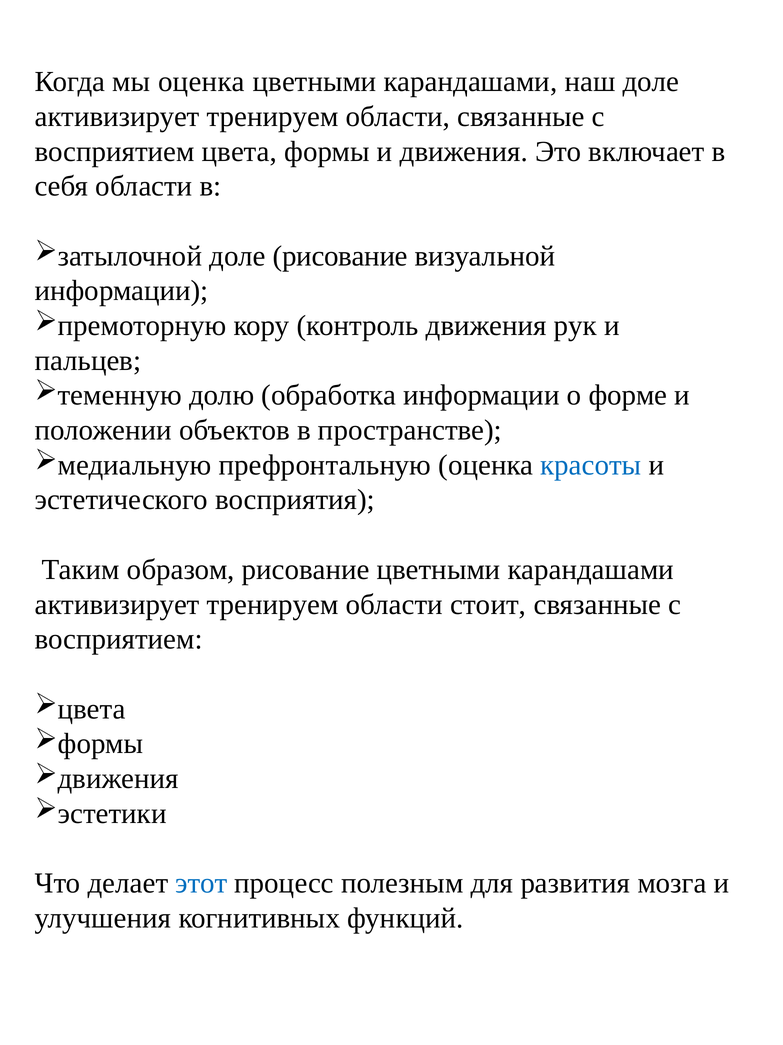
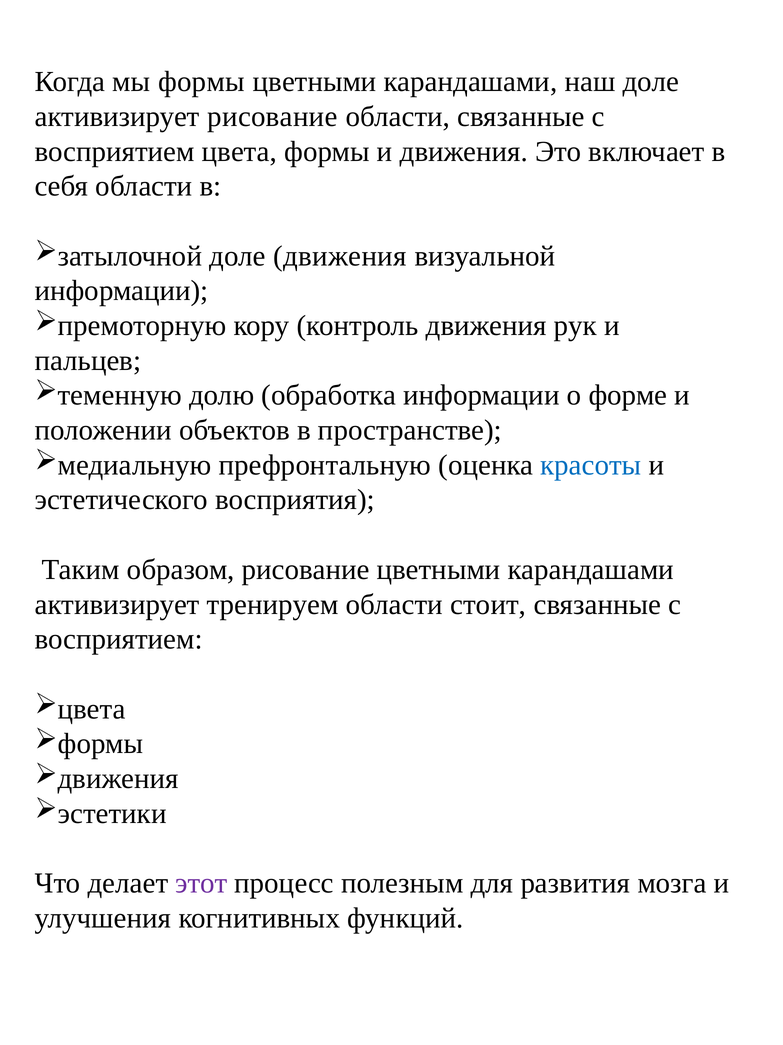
мы оценка: оценка -> формы
тренируем at (273, 116): тренируем -> рисование
доле рисование: рисование -> движения
этот colour: blue -> purple
